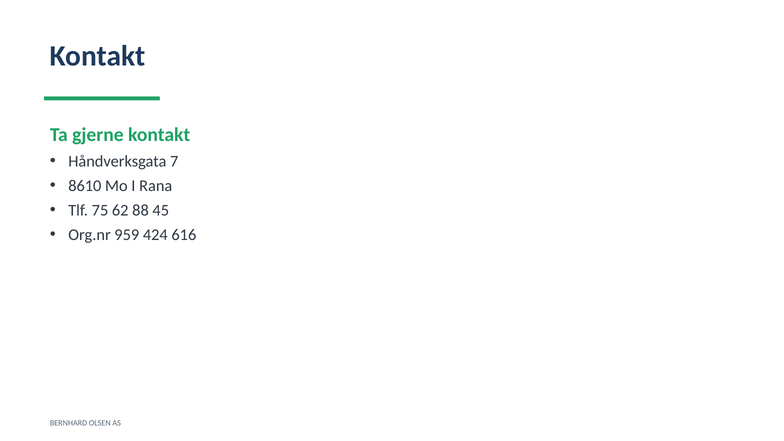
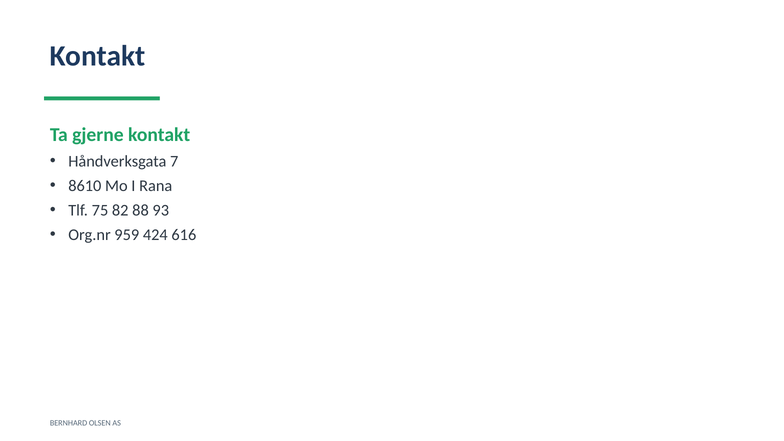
62: 62 -> 82
45: 45 -> 93
